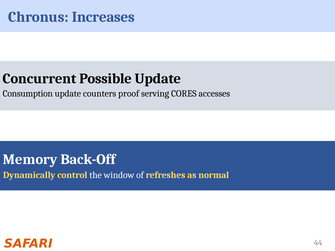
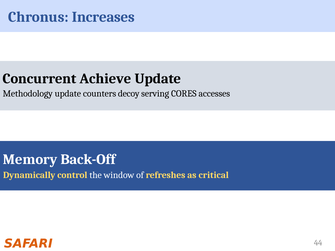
Possible: Possible -> Achieve
Consumption: Consumption -> Methodology
proof: proof -> decoy
normal: normal -> critical
